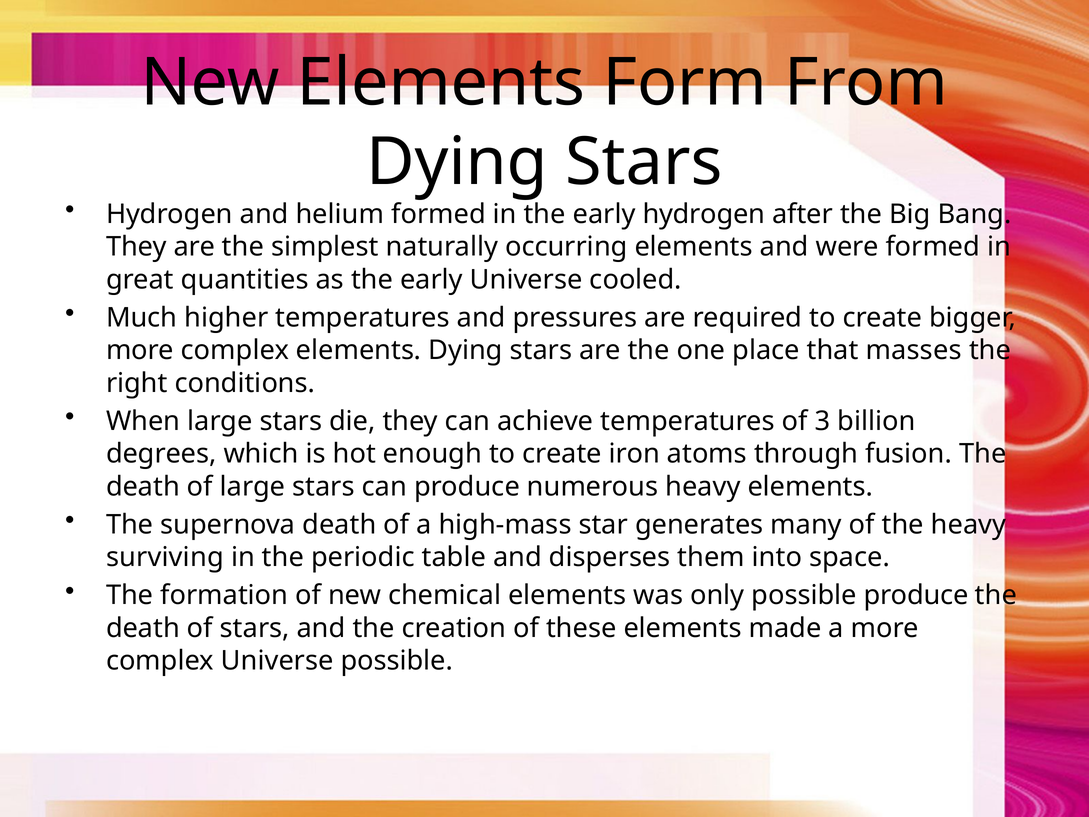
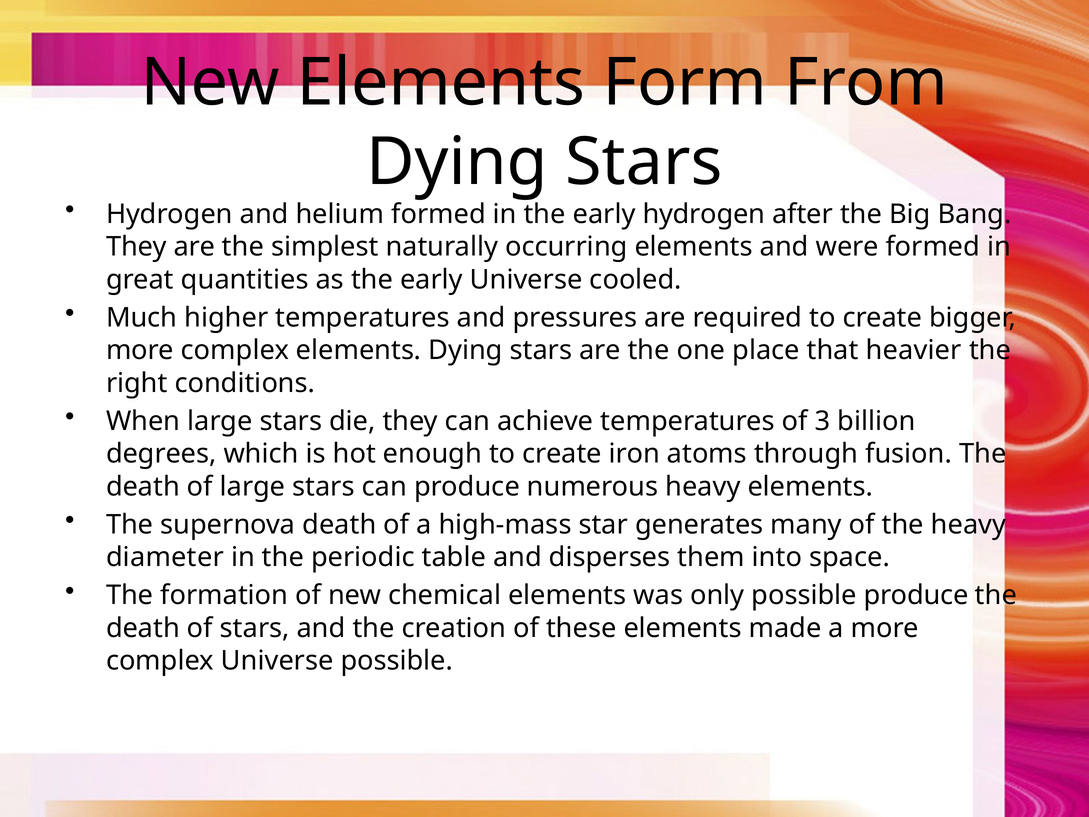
masses: masses -> heavier
surviving: surviving -> diameter
